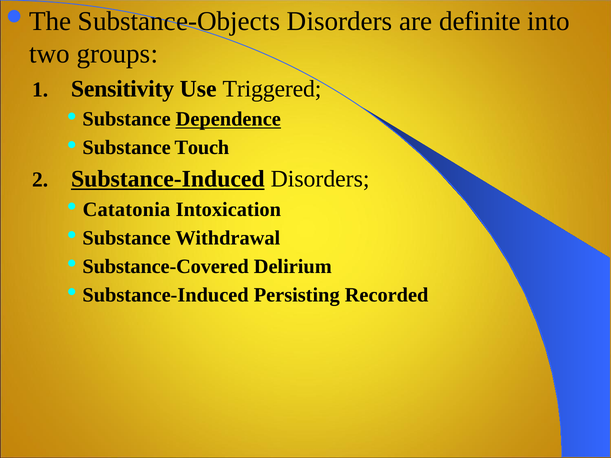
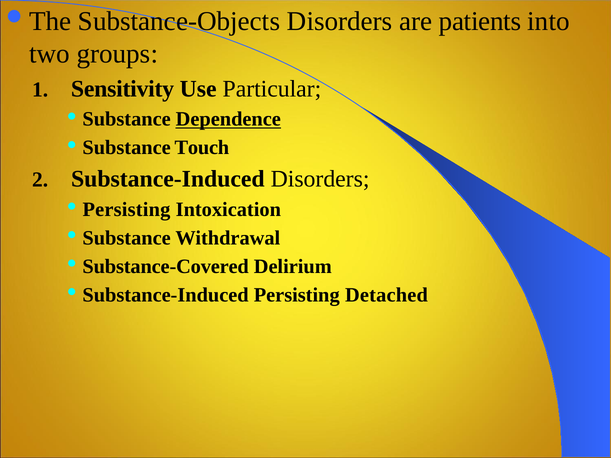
definite: definite -> patients
Triggered: Triggered -> Particular
Substance-Induced at (168, 179) underline: present -> none
Catatonia at (126, 210): Catatonia -> Persisting
Recorded: Recorded -> Detached
